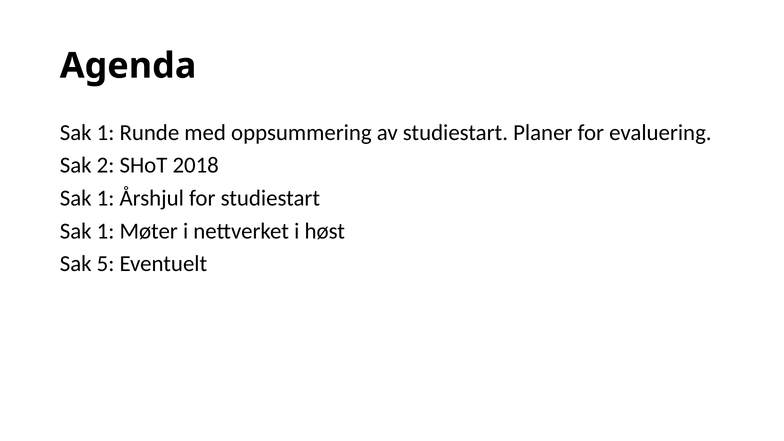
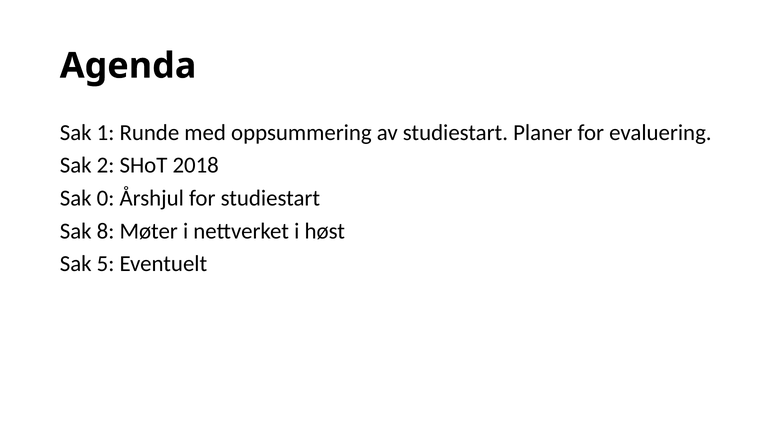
1 at (106, 198): 1 -> 0
1 at (106, 231): 1 -> 8
